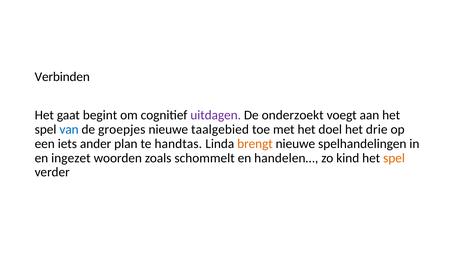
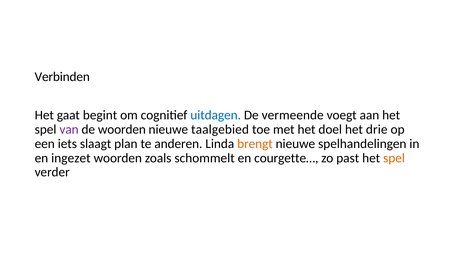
uitdagen colour: purple -> blue
onderzoekt: onderzoekt -> vermeende
van colour: blue -> purple
de groepjes: groepjes -> woorden
ander: ander -> slaagt
handtas: handtas -> anderen
handelen…: handelen… -> courgette…
kind: kind -> past
